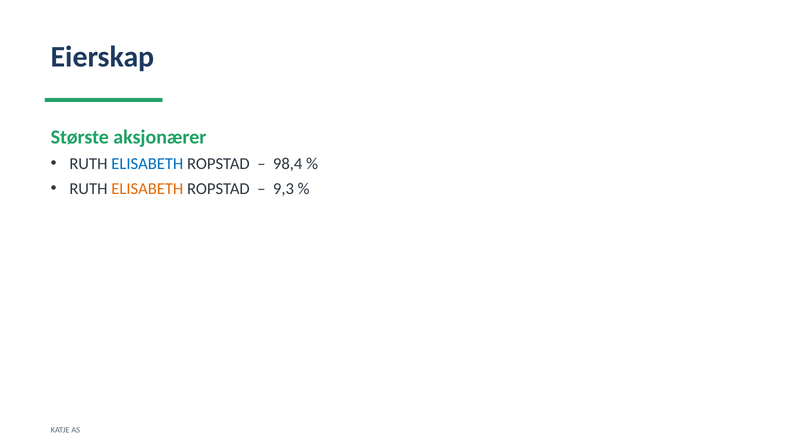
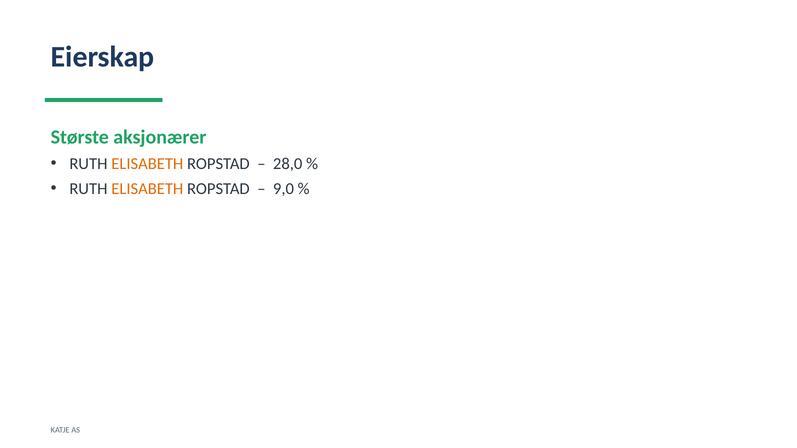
ELISABETH at (147, 164) colour: blue -> orange
98,4: 98,4 -> 28,0
9,3: 9,3 -> 9,0
